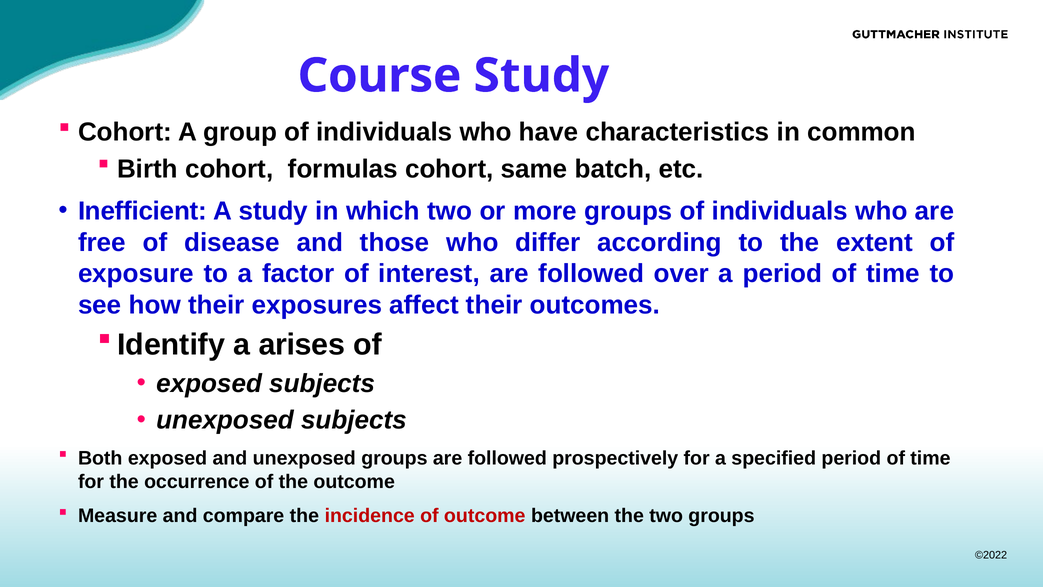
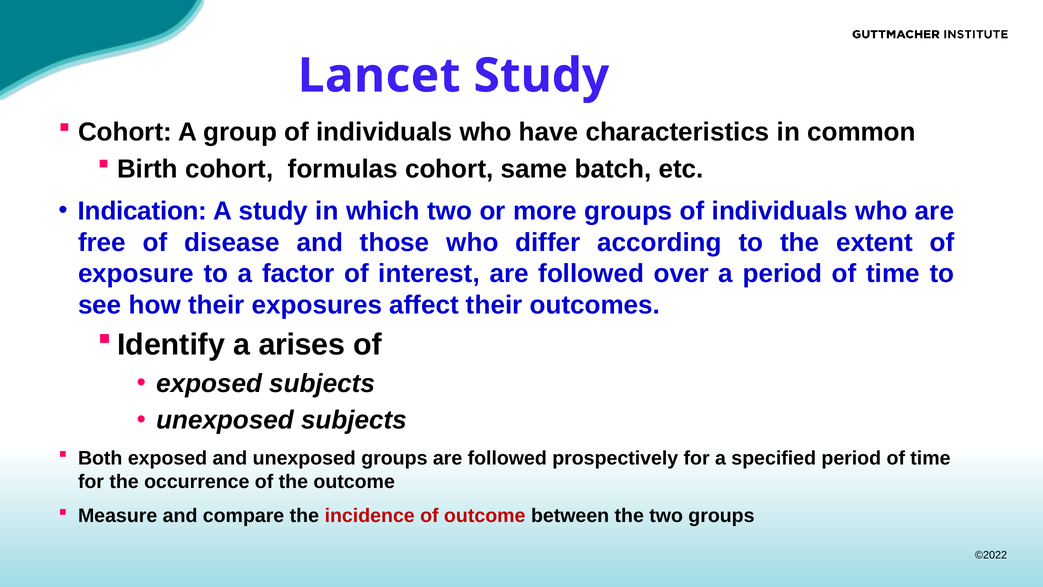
Course: Course -> Lancet
Inefficient: Inefficient -> Indication
